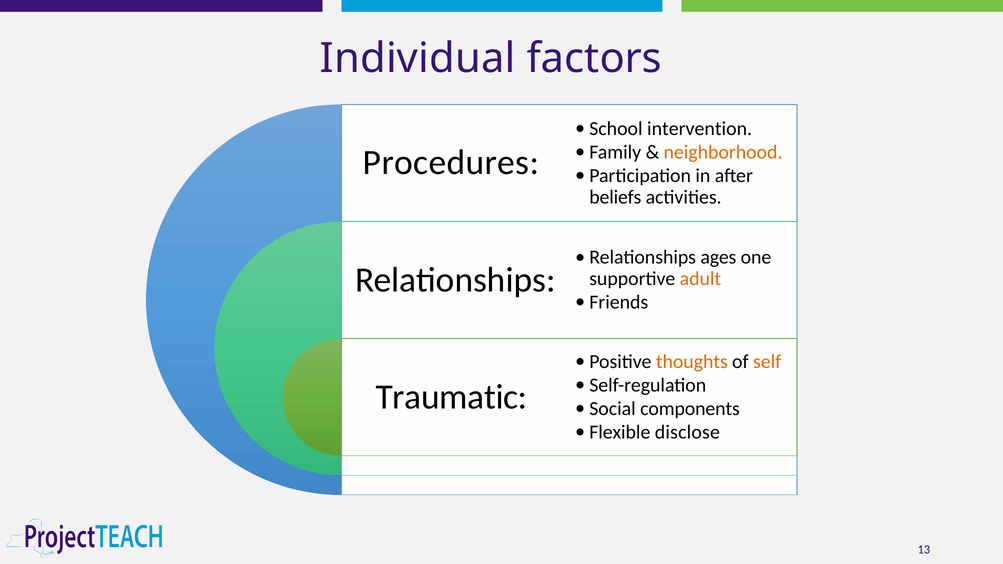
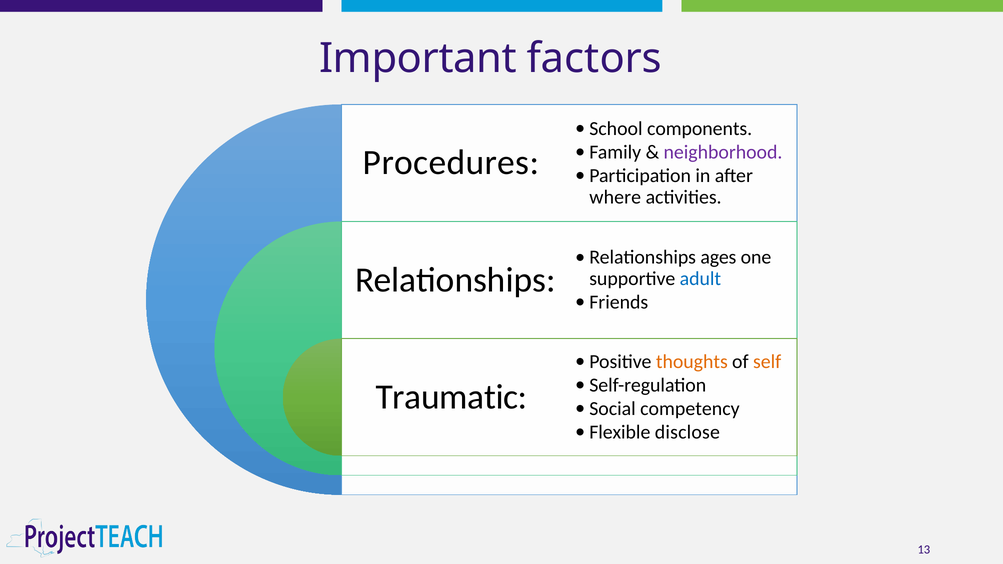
Individual: Individual -> Important
intervention: intervention -> components
neighborhood colour: orange -> purple
beliefs: beliefs -> where
adult colour: orange -> blue
components: components -> competency
